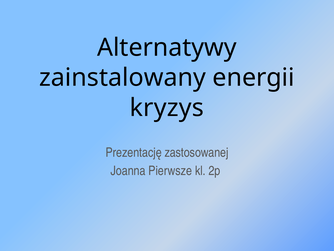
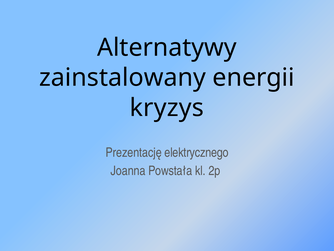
zastosowanej: zastosowanej -> elektrycznego
Pierwsze: Pierwsze -> Powstała
